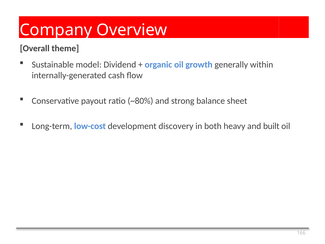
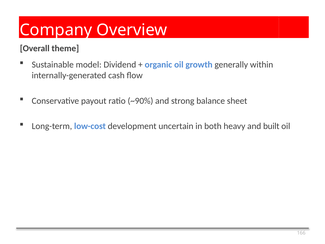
~80%: ~80% -> ~90%
discovery: discovery -> uncertain
